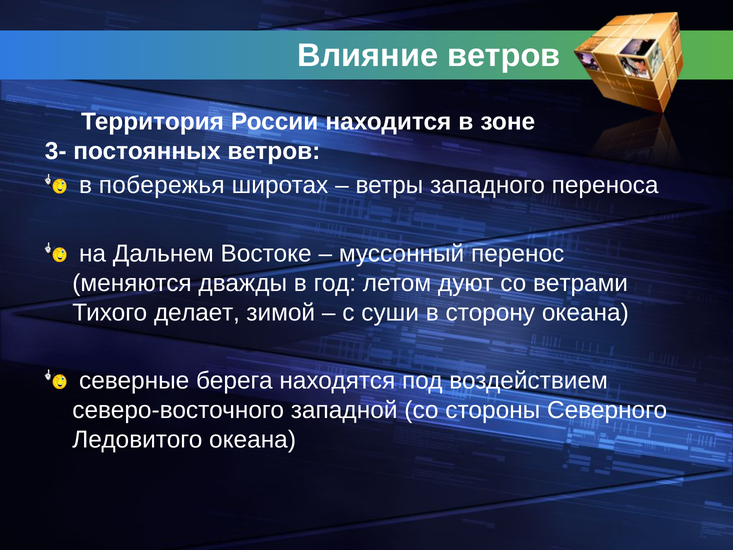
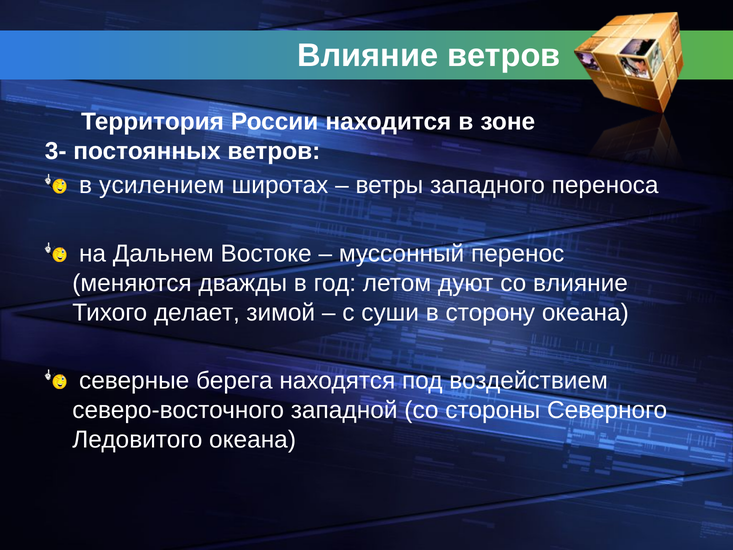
побережья: побережья -> усилением
со ветрами: ветрами -> влияние
